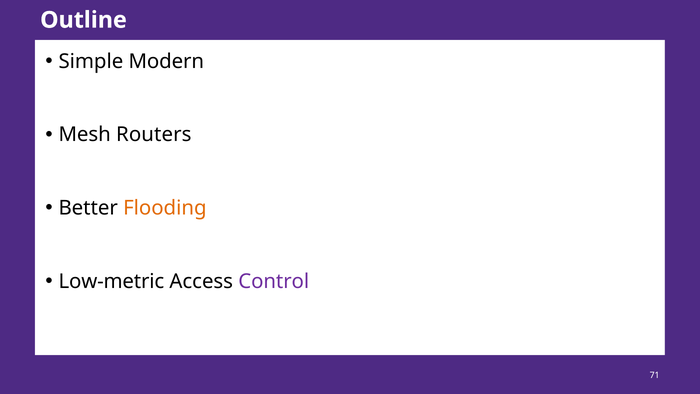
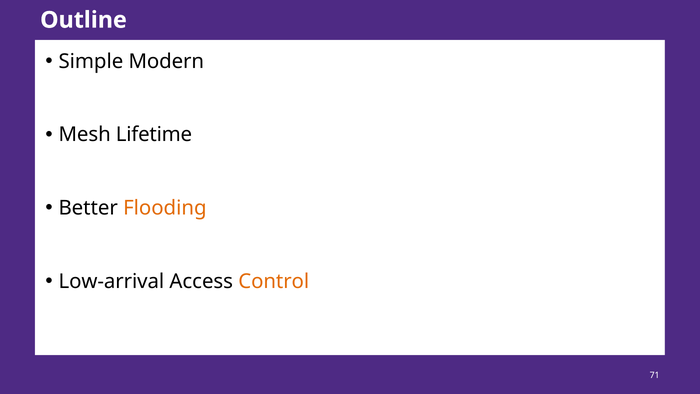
Routers: Routers -> Lifetime
Low-metric: Low-metric -> Low-arrival
Control colour: purple -> orange
